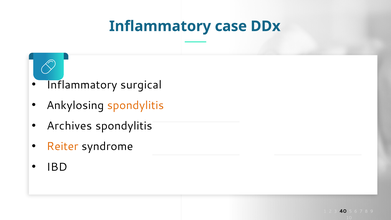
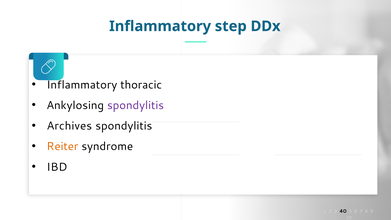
case: case -> step
surgical: surgical -> thoracic
spondylitis at (136, 105) colour: orange -> purple
